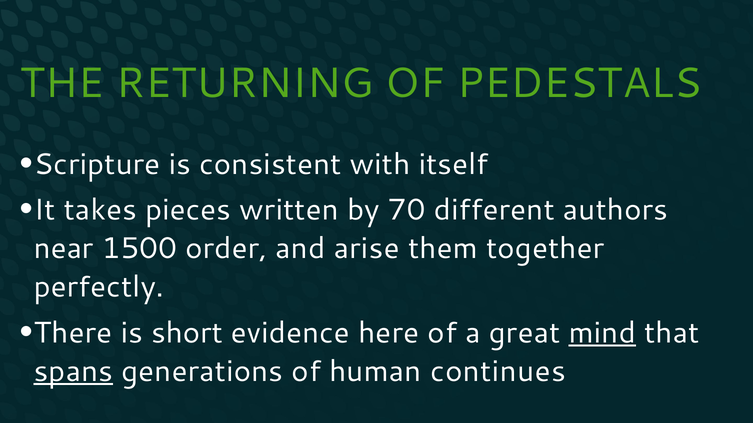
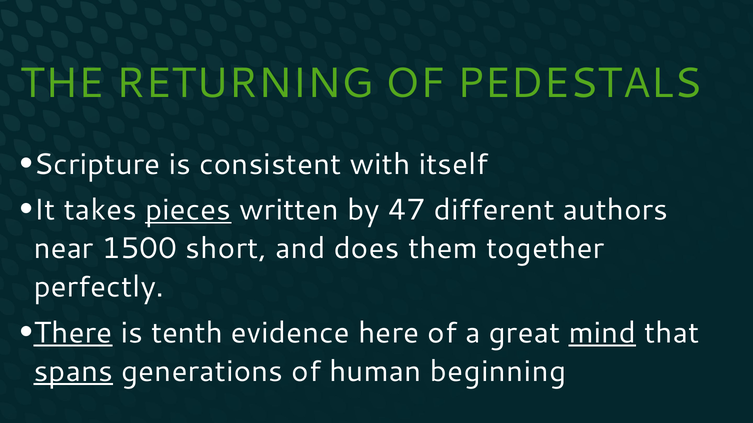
pieces underline: none -> present
70: 70 -> 47
order: order -> short
arise: arise -> does
There underline: none -> present
short: short -> tenth
continues: continues -> beginning
